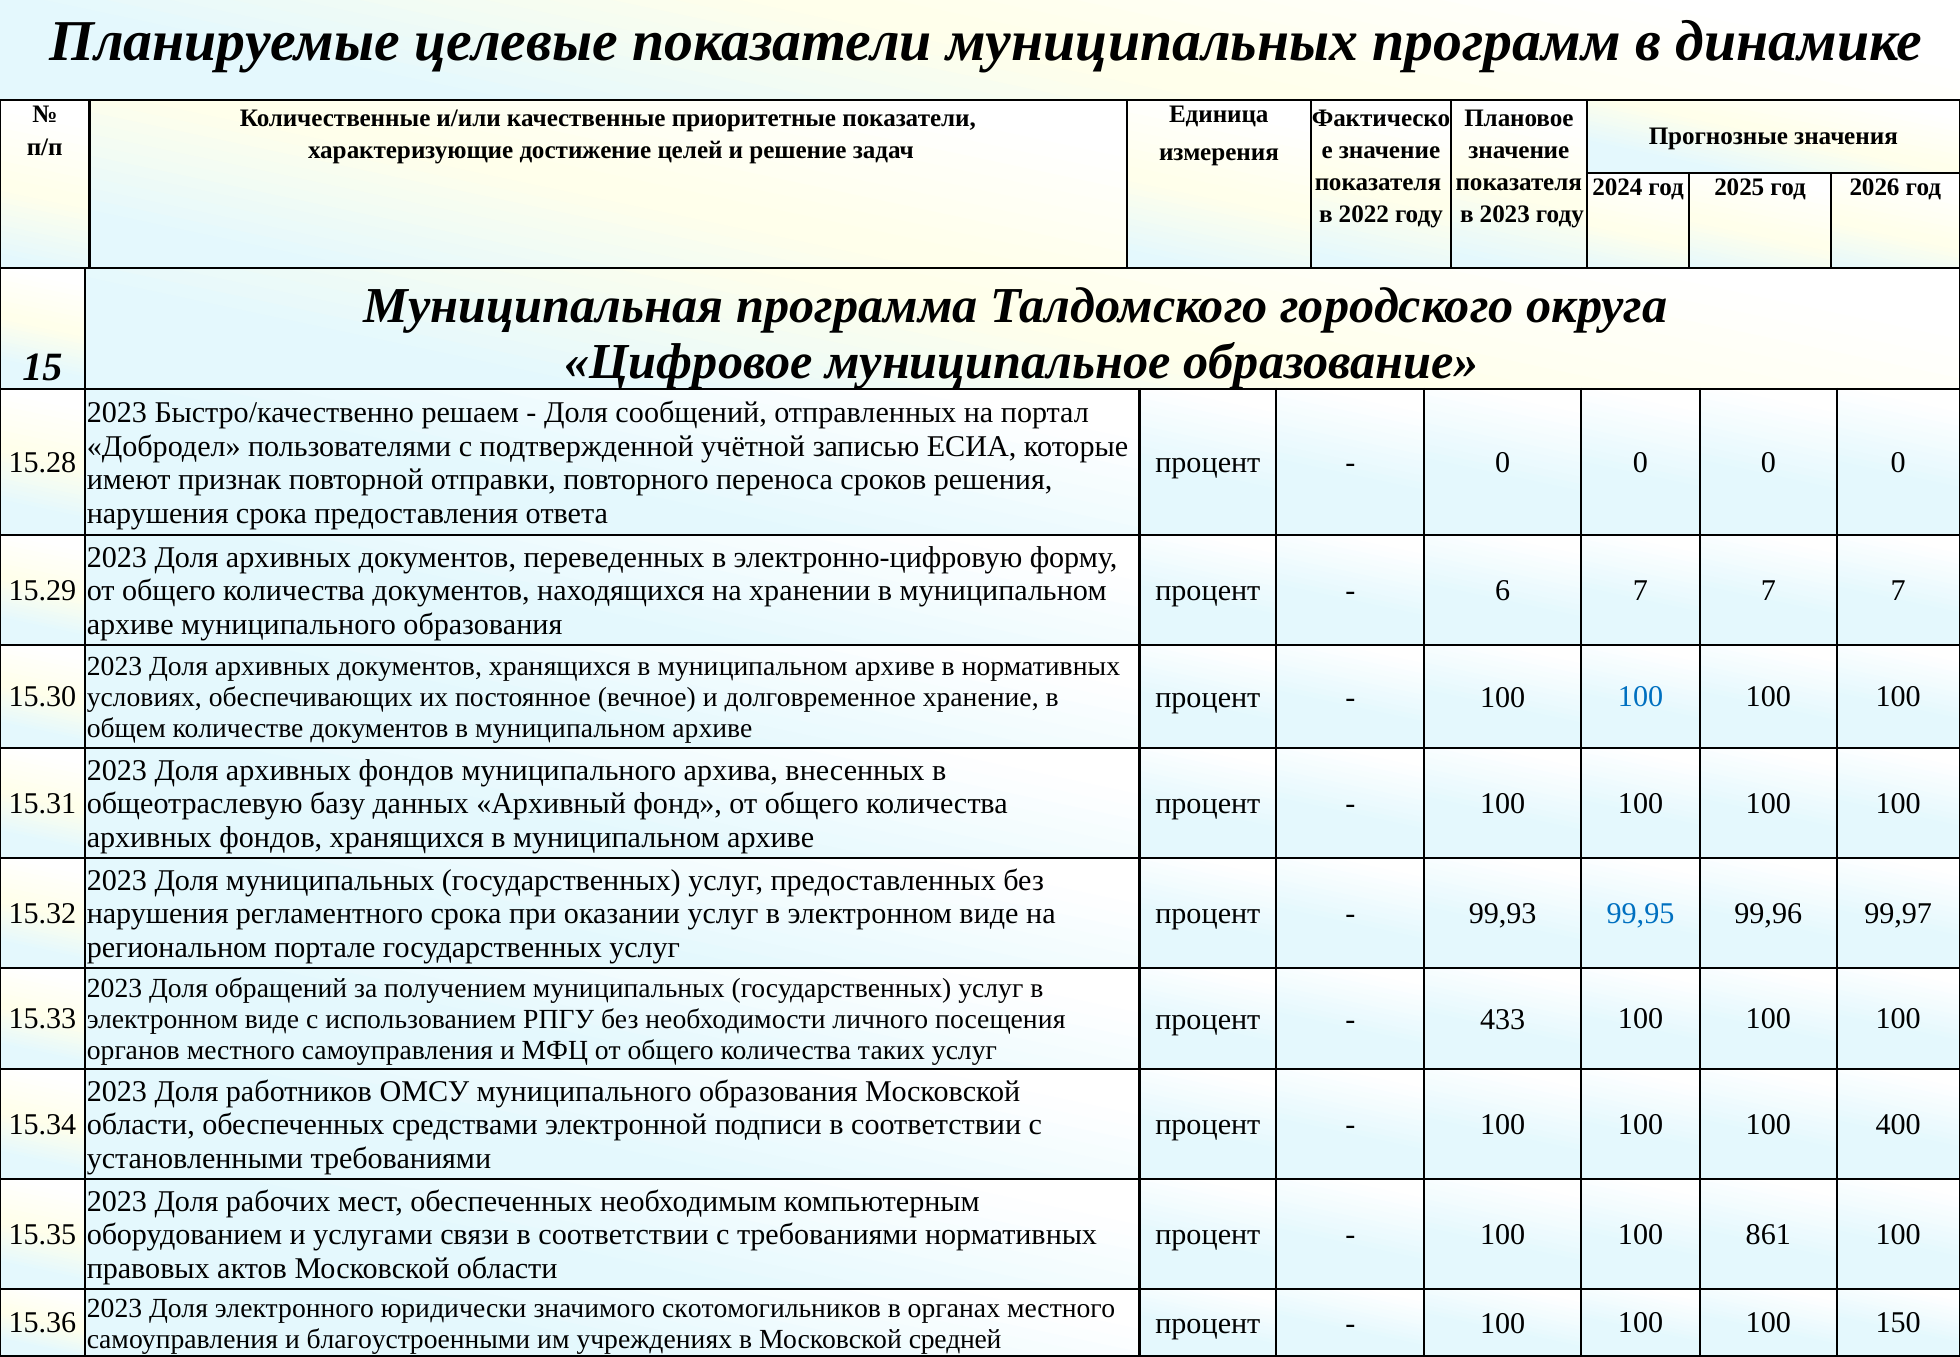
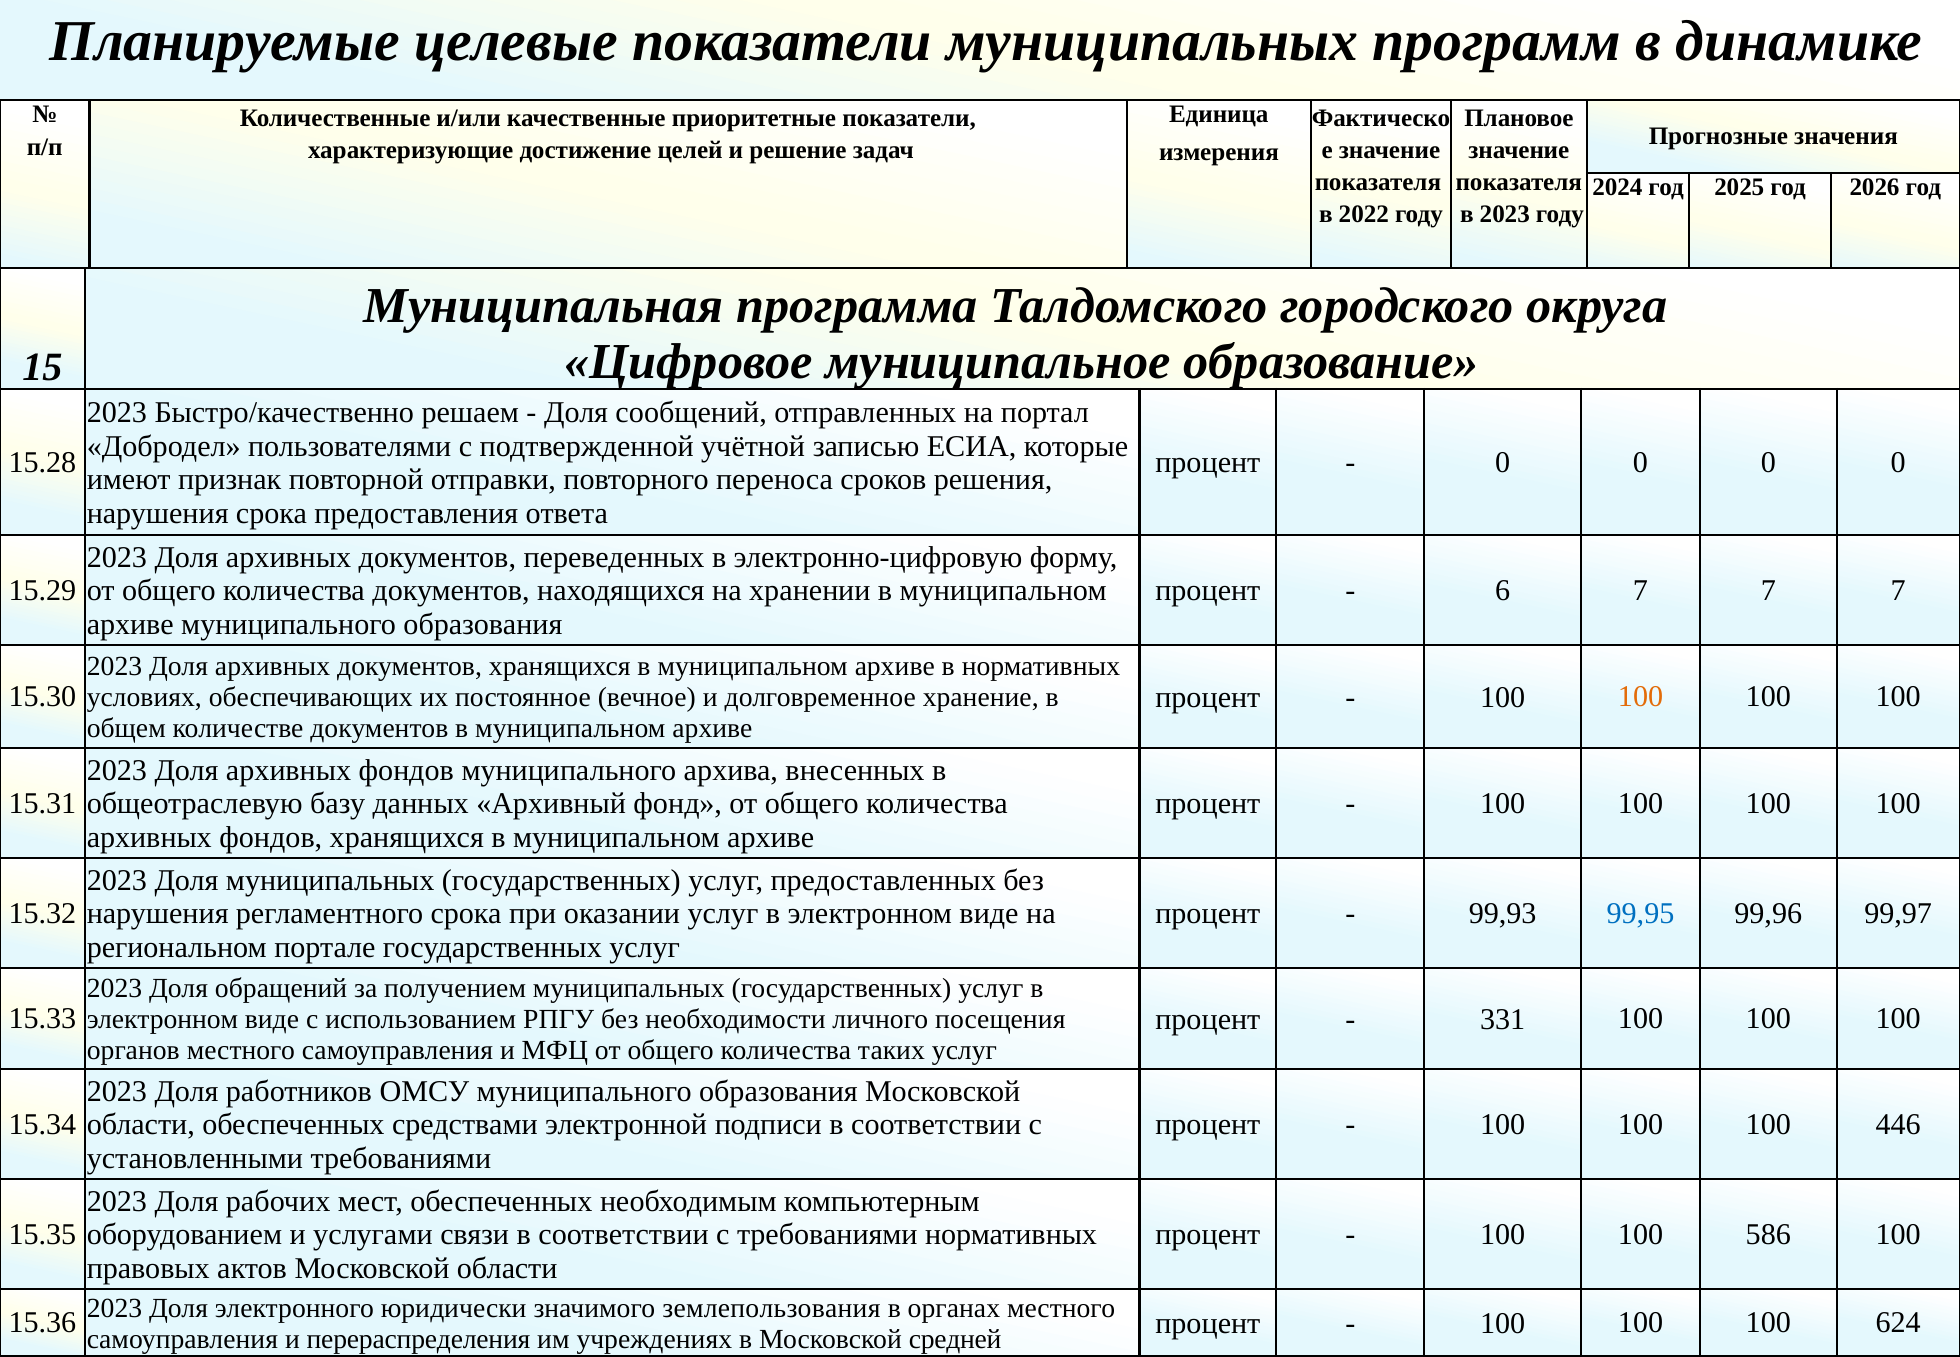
100 at (1641, 697) colour: blue -> orange
433: 433 -> 331
400: 400 -> 446
861: 861 -> 586
скотомогильников: скотомогильников -> землепользования
150: 150 -> 624
благоустроенными: благоустроенными -> перераспределения
